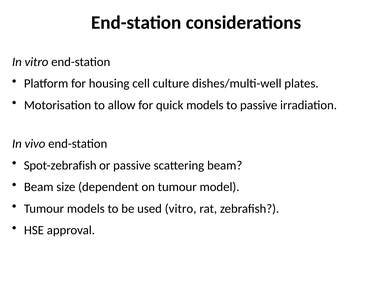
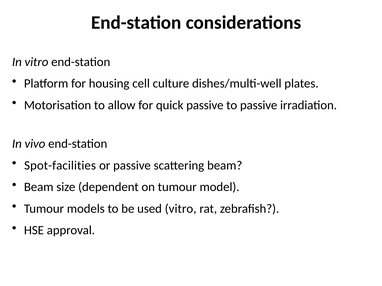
quick models: models -> passive
Spot-zebrafish: Spot-zebrafish -> Spot-facilities
